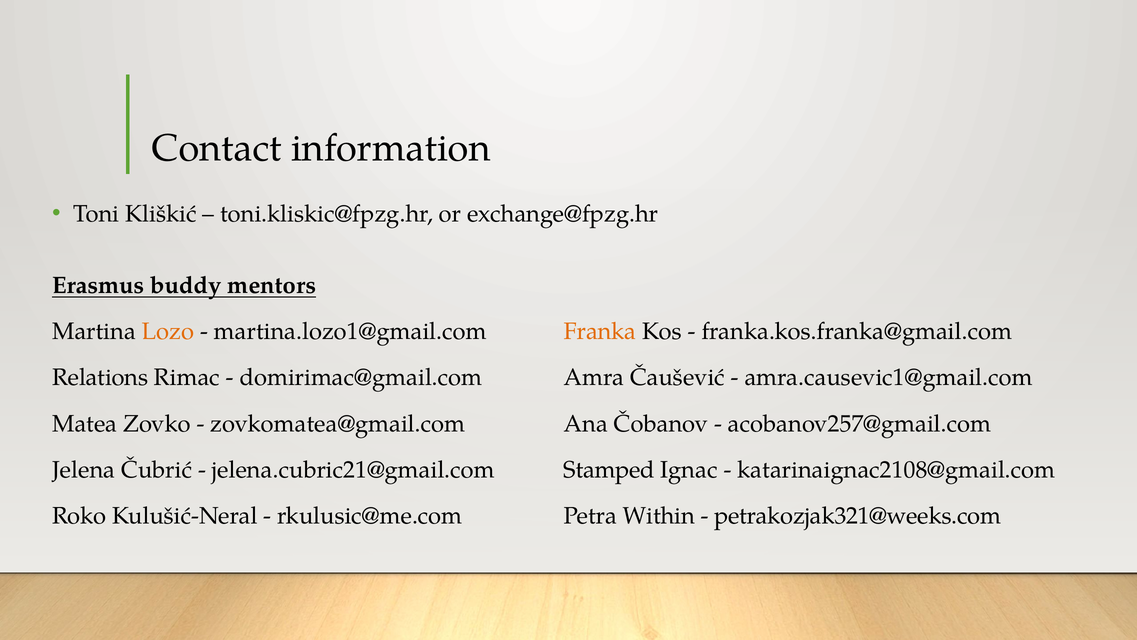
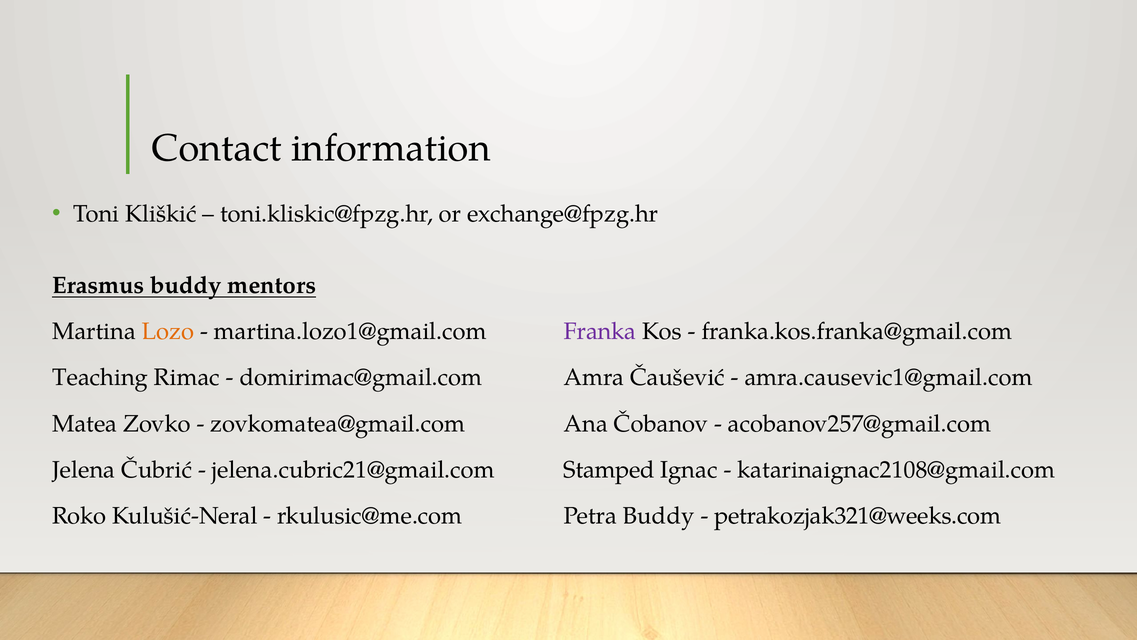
Franka colour: orange -> purple
Relations: Relations -> Teaching
Petra Within: Within -> Buddy
